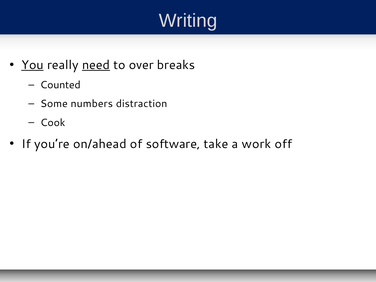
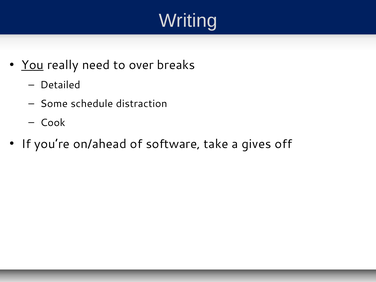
need underline: present -> none
Counted: Counted -> Detailed
numbers: numbers -> schedule
work: work -> gives
